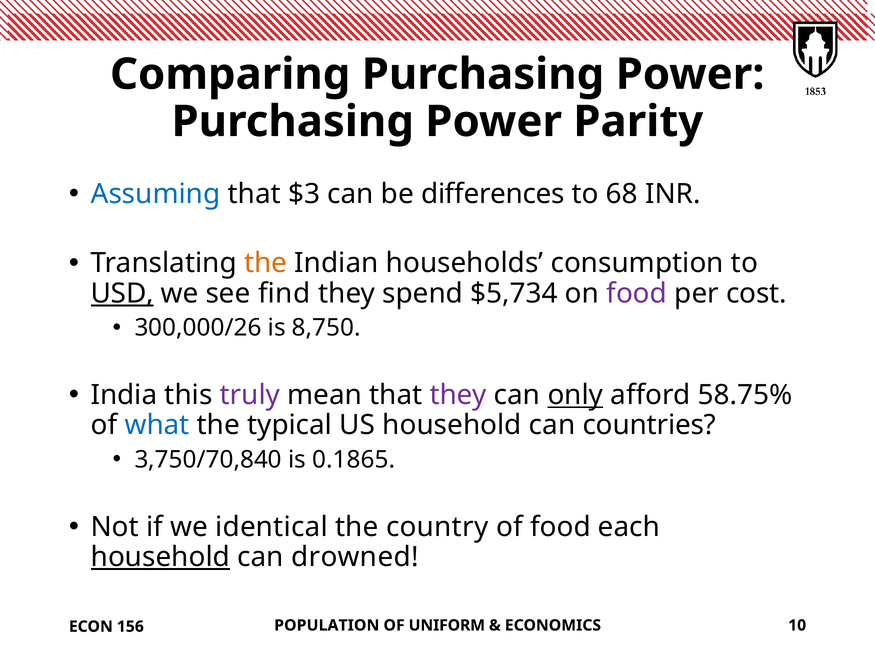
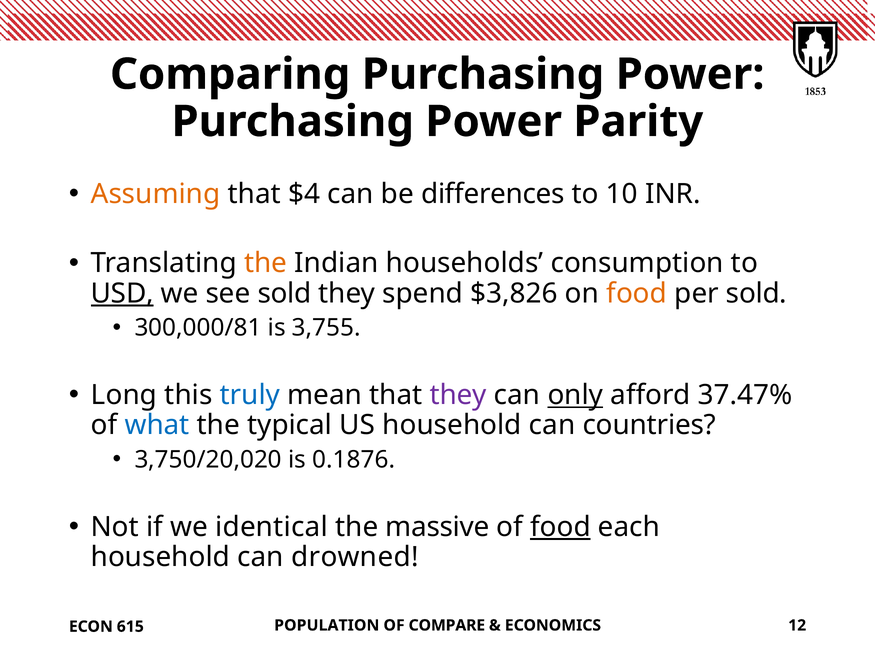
Assuming colour: blue -> orange
$3: $3 -> $4
68: 68 -> 10
see find: find -> sold
$5,734: $5,734 -> $3,826
food at (637, 294) colour: purple -> orange
per cost: cost -> sold
300,000/26: 300,000/26 -> 300,000/81
8,750: 8,750 -> 3,755
India: India -> Long
truly colour: purple -> blue
58.75%: 58.75% -> 37.47%
3,750/70,840: 3,750/70,840 -> 3,750/20,020
0.1865: 0.1865 -> 0.1876
country: country -> massive
food at (560, 527) underline: none -> present
household at (160, 557) underline: present -> none
UNIFORM: UNIFORM -> COMPARE
10: 10 -> 12
156: 156 -> 615
